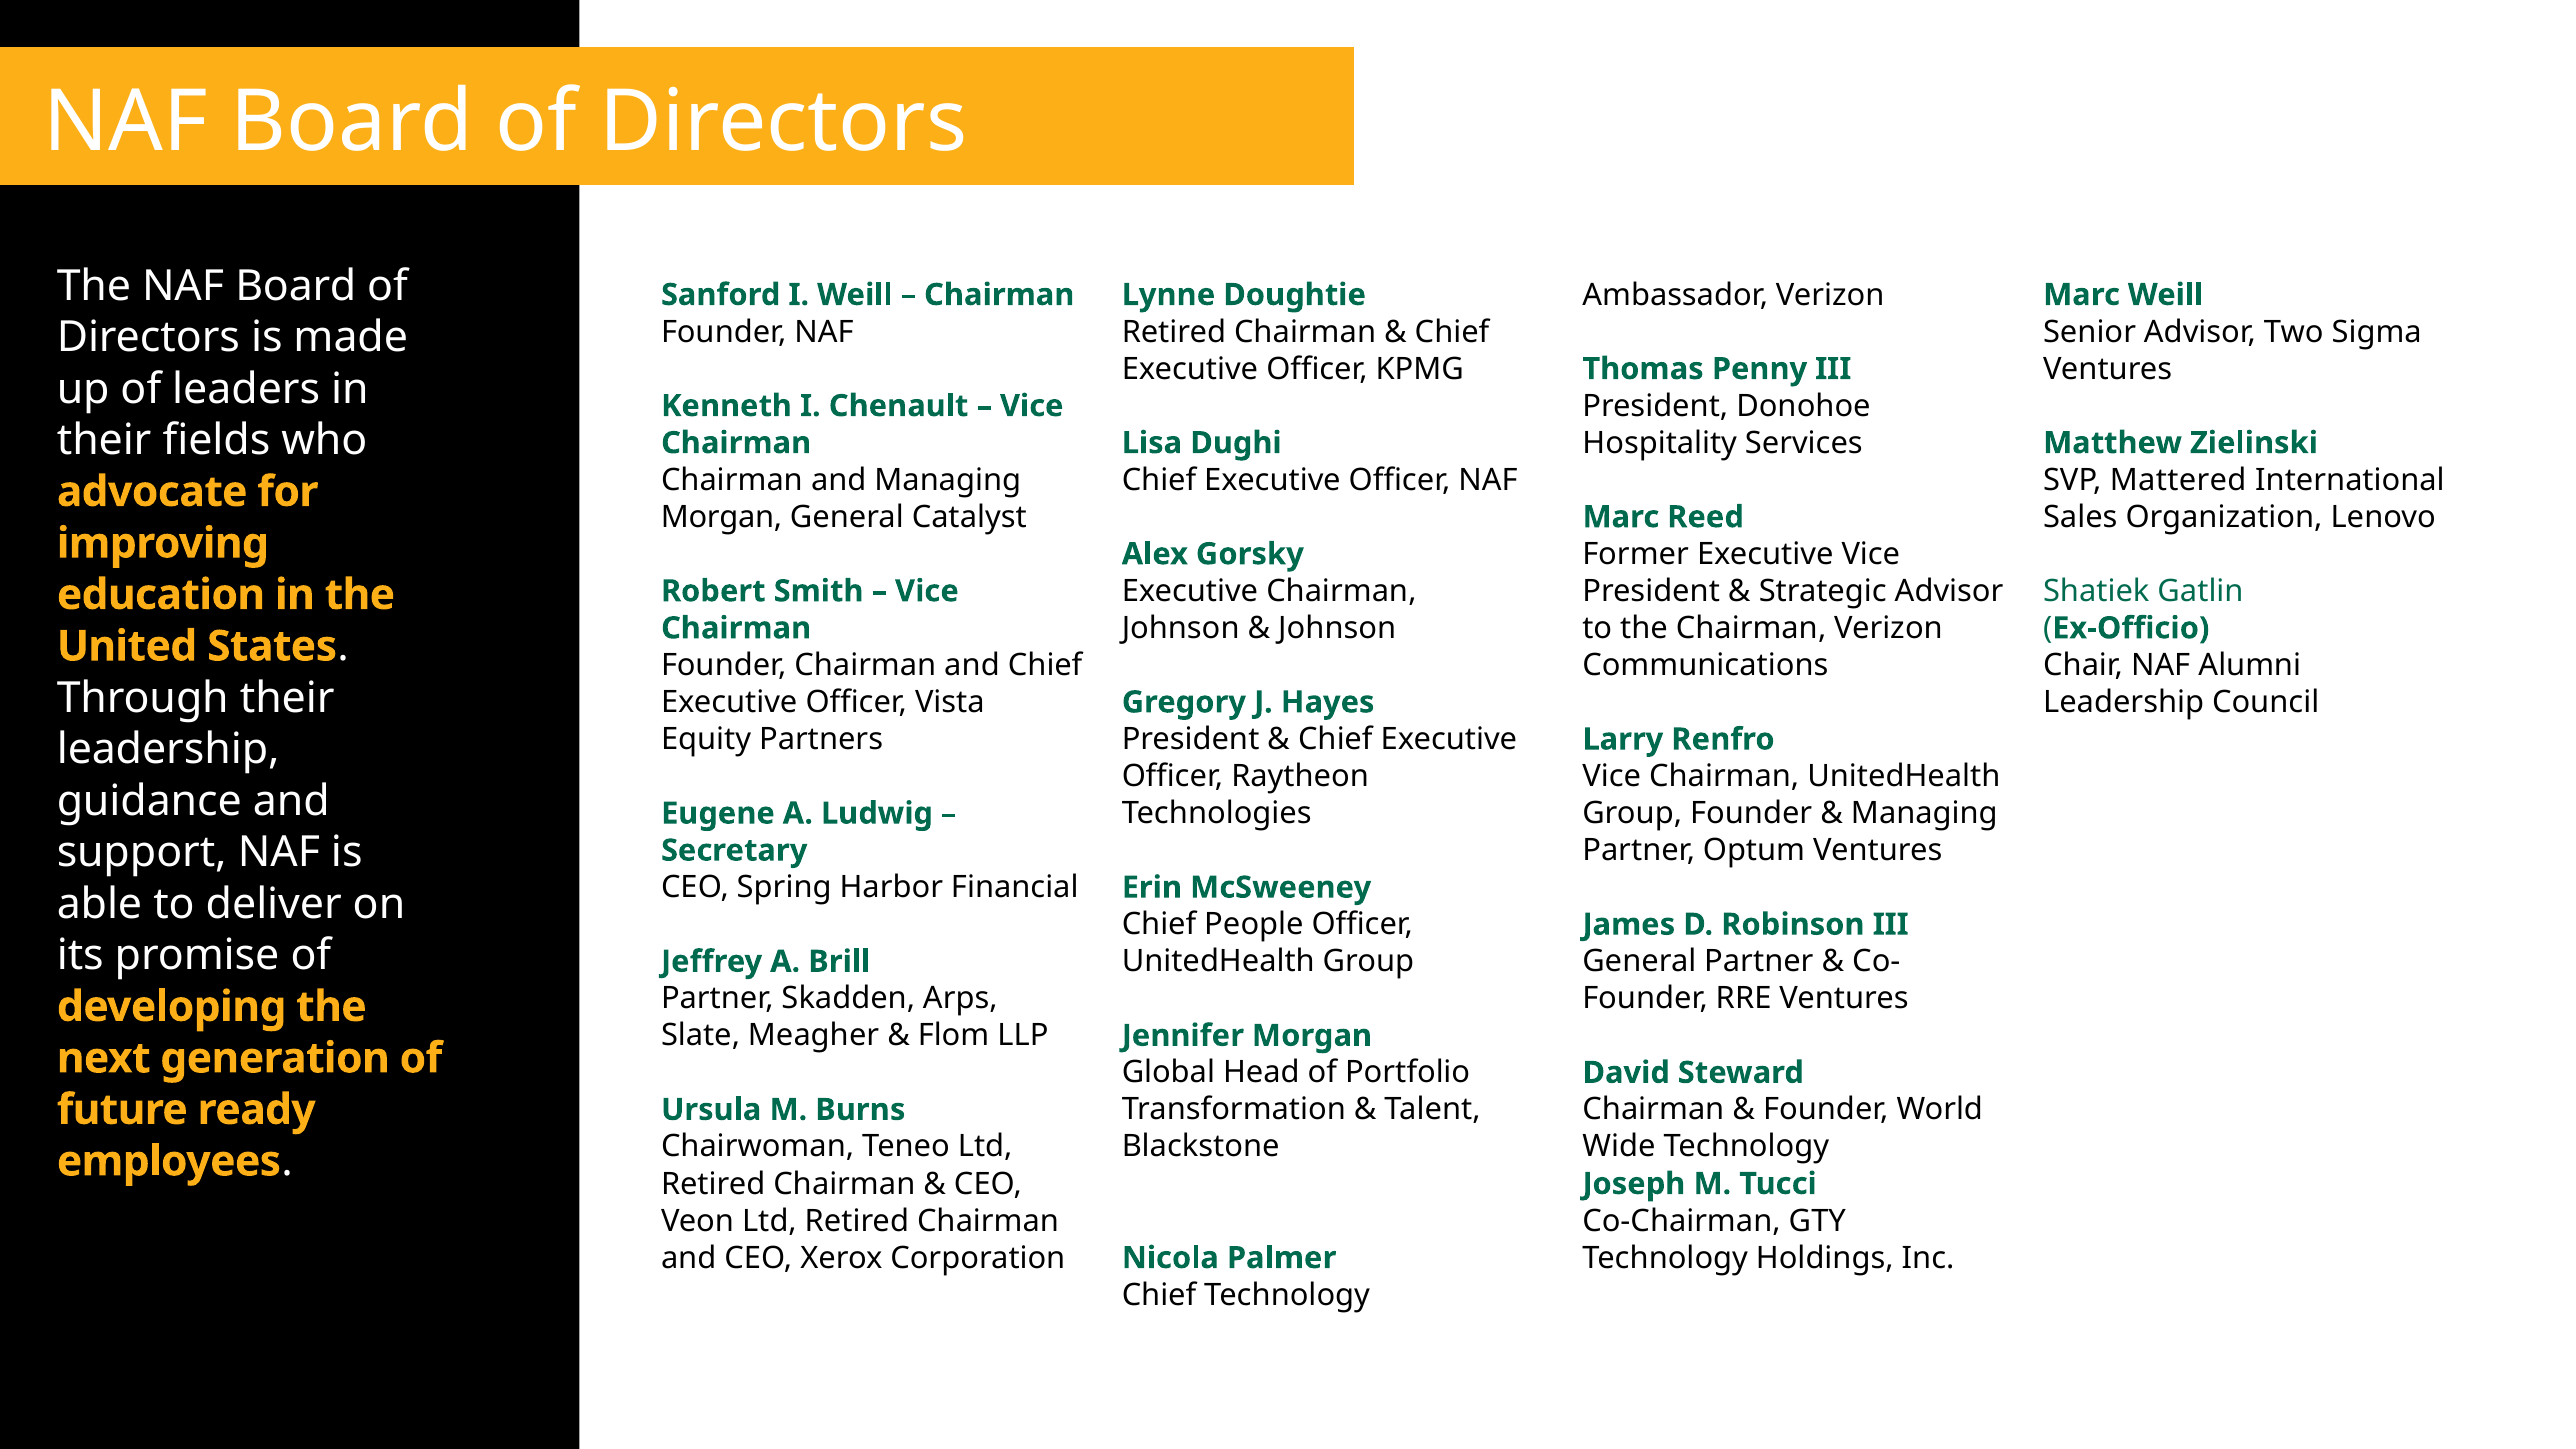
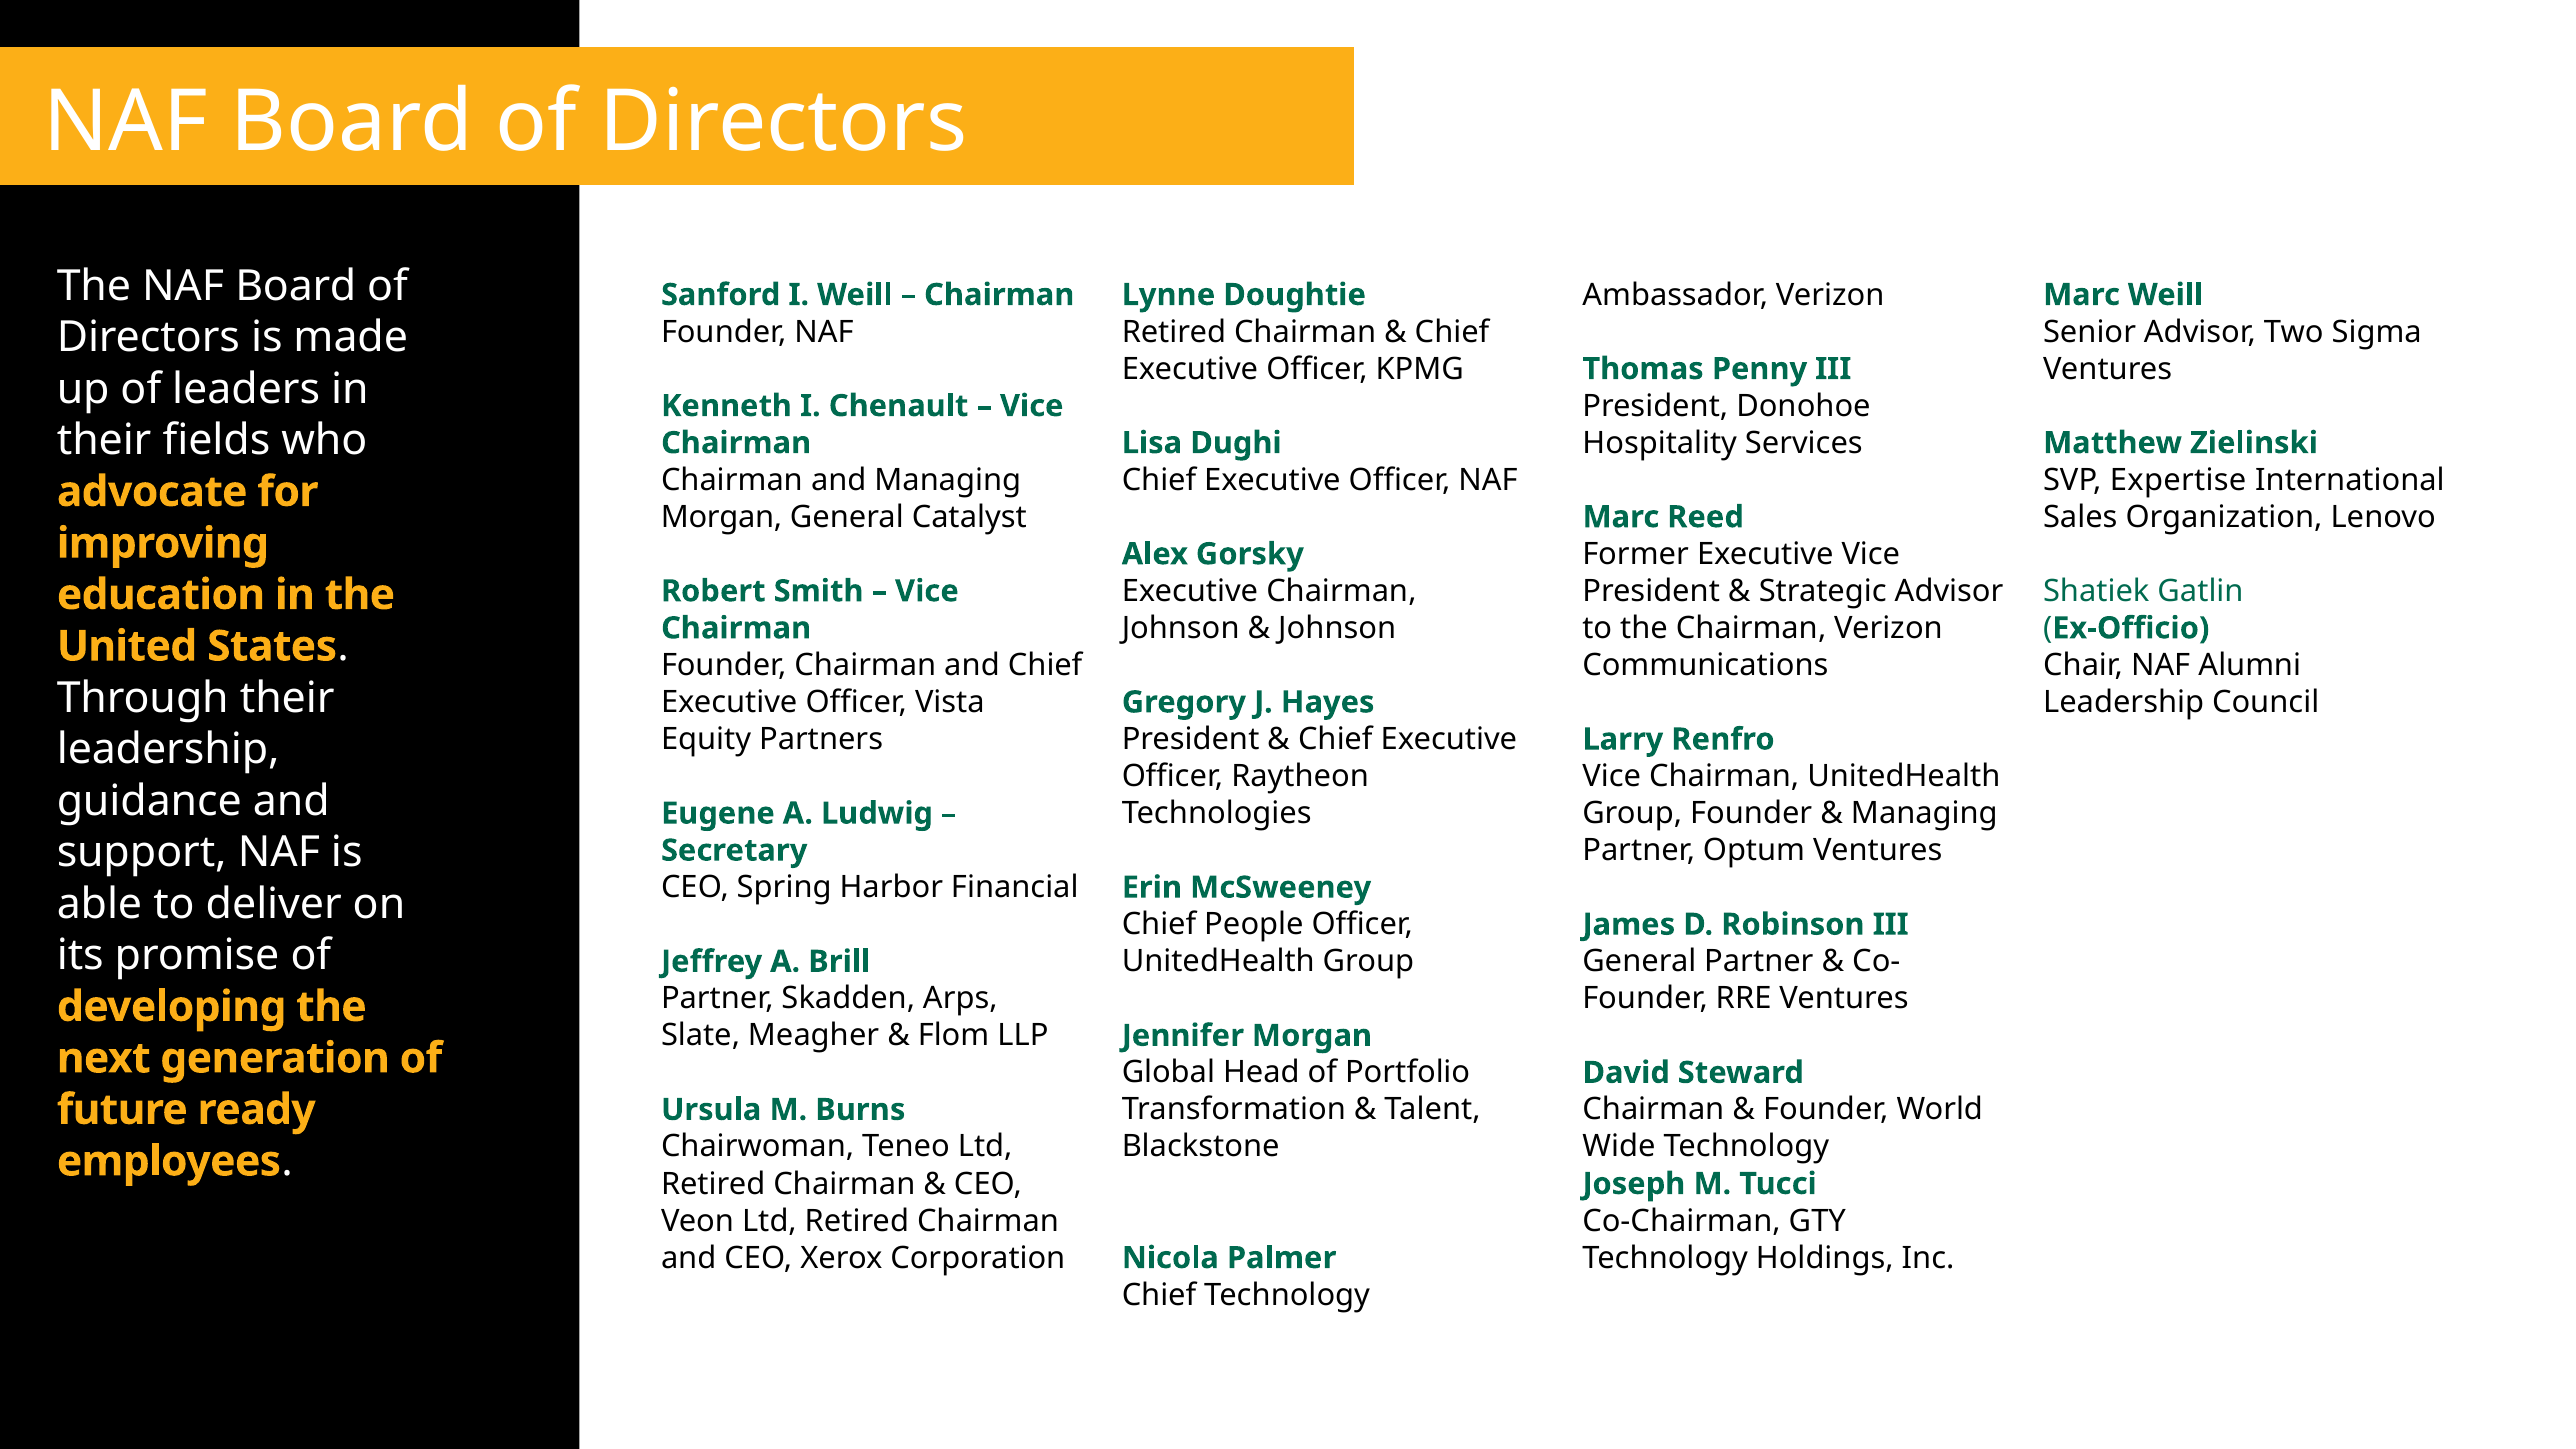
Mattered: Mattered -> Expertise
